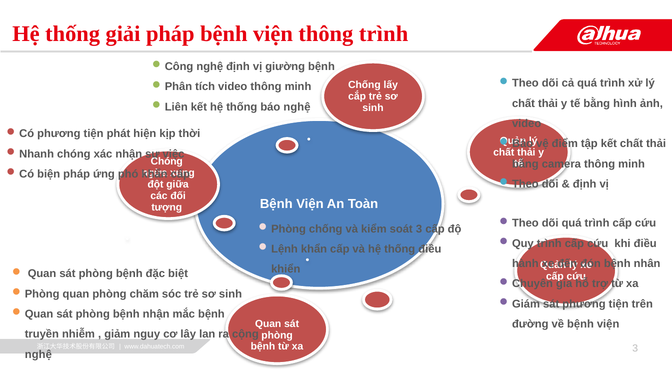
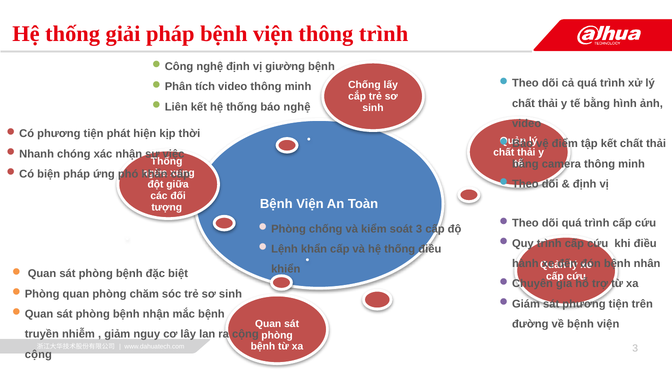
Chóng at (167, 162): Chóng -> Thống
nghệ at (38, 354): nghệ -> cộng
